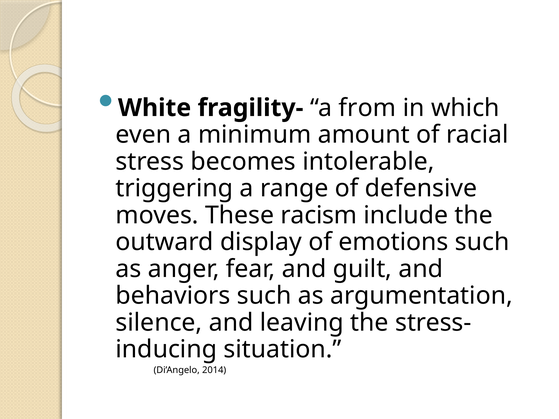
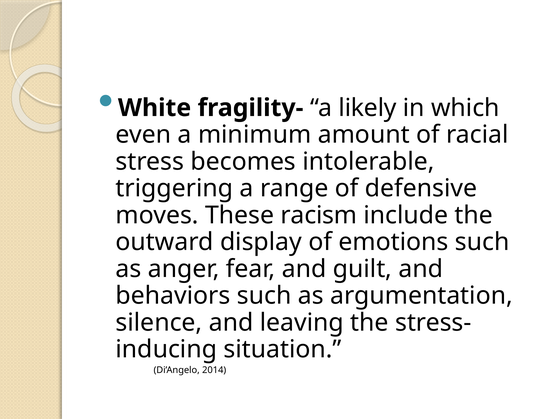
from: from -> likely
